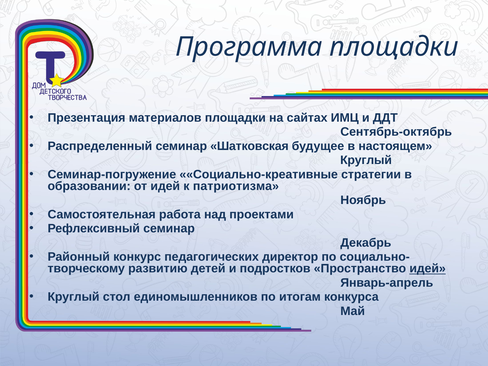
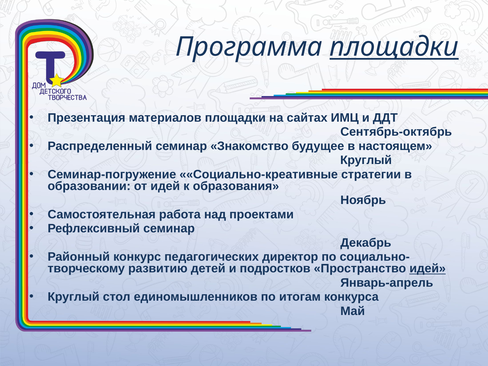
площадки at (394, 47) underline: none -> present
Шатковская: Шатковская -> Знакомство
патриотизма: патриотизма -> образования
